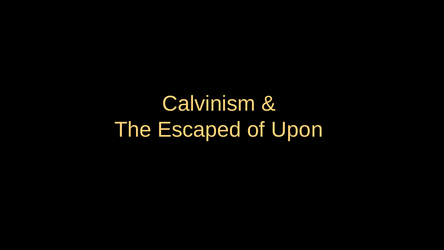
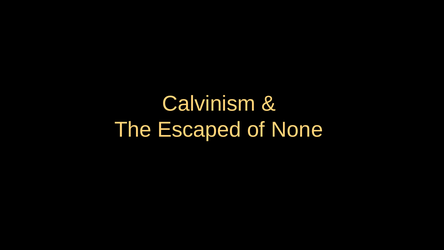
Upon: Upon -> None
